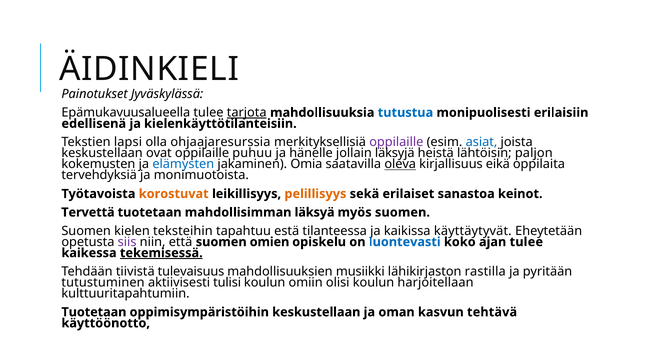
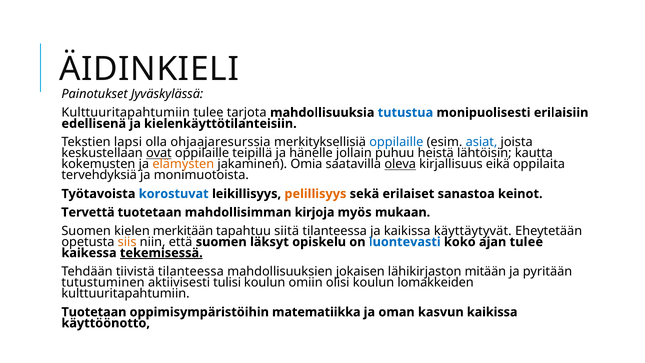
Epämukavuusalueella at (126, 113): Epämukavuusalueella -> Kulttuuritapahtumiin
tarjota underline: present -> none
oppilaille at (396, 142) colour: purple -> blue
ovat underline: none -> present
puhuu: puhuu -> teipillä
läksyjä: läksyjä -> puhuu
paljon: paljon -> kautta
elämysten colour: blue -> orange
korostuvat colour: orange -> blue
läksyä: läksyä -> kirjoja
myös suomen: suomen -> mukaan
teksteihin: teksteihin -> merkitään
estä: estä -> siitä
siis colour: purple -> orange
omien: omien -> läksyt
tiivistä tulevaisuus: tulevaisuus -> tilanteessa
musiikki: musiikki -> jokaisen
rastilla: rastilla -> mitään
harjoitellaan: harjoitellaan -> lomakkeiden
oppimisympäristöihin keskustellaan: keskustellaan -> matematiikka
kasvun tehtävä: tehtävä -> kaikissa
